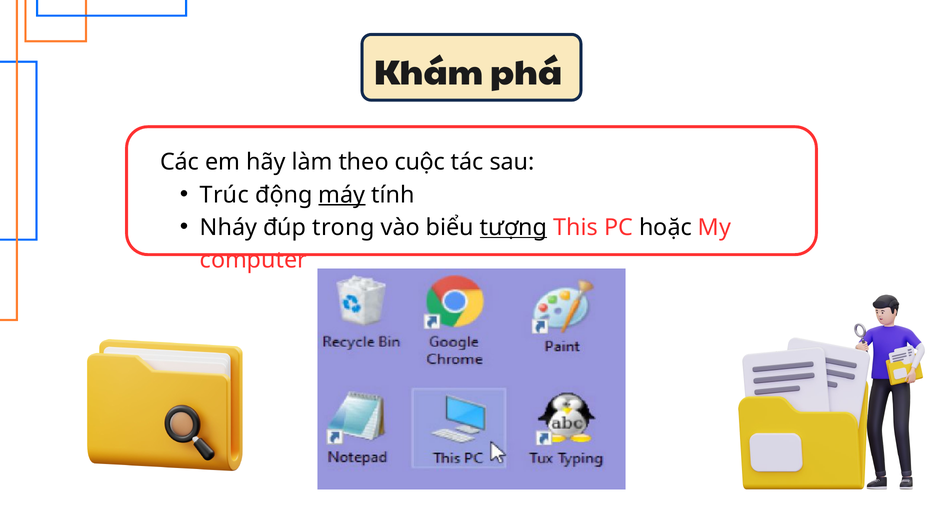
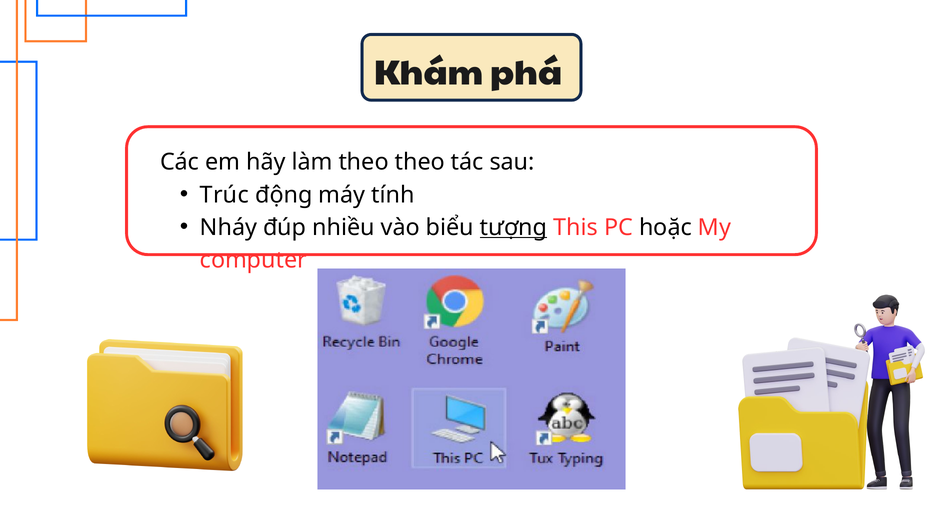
theo cuộc: cuộc -> theo
máy underline: present -> none
trong: trong -> nhiều
